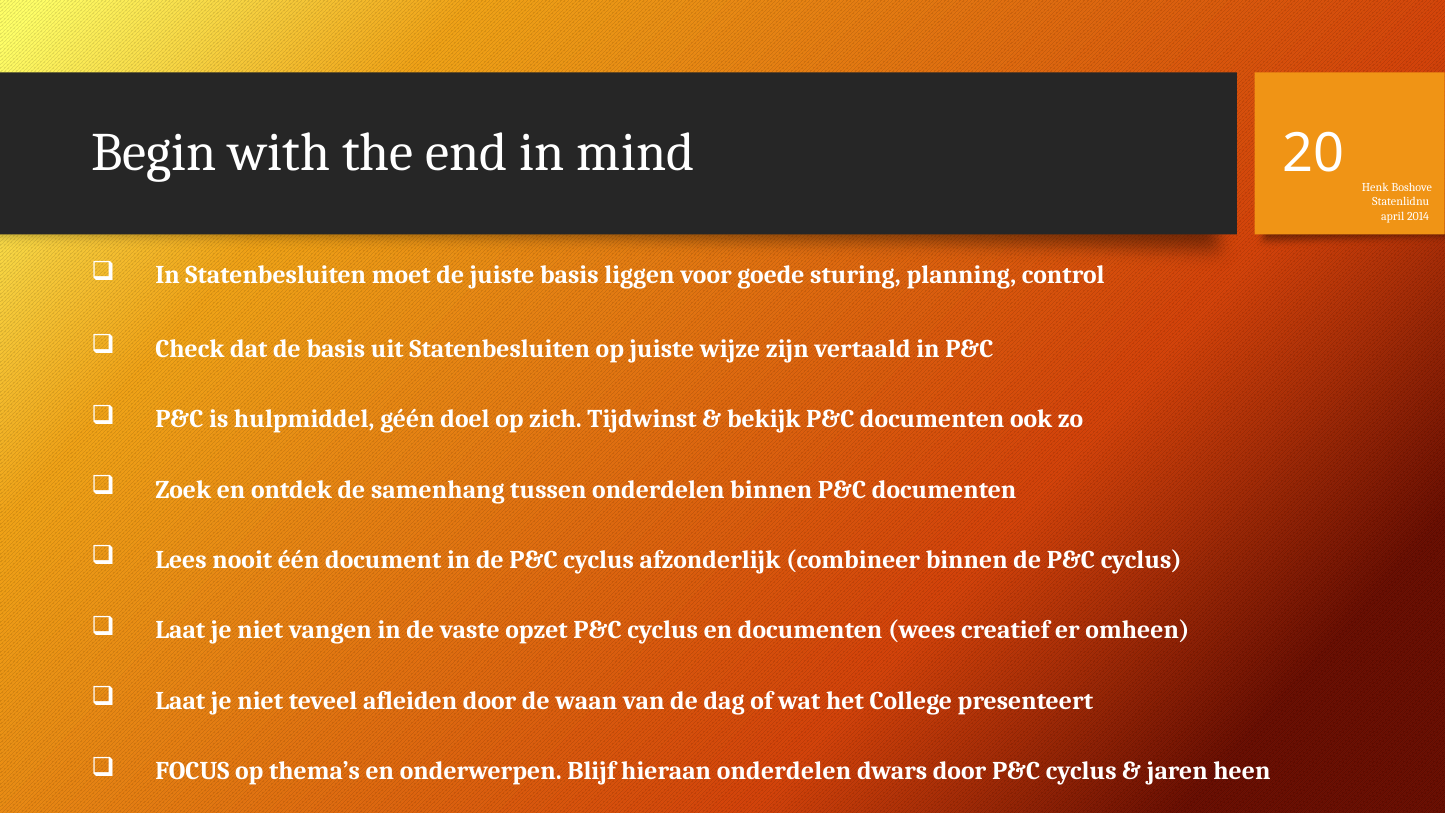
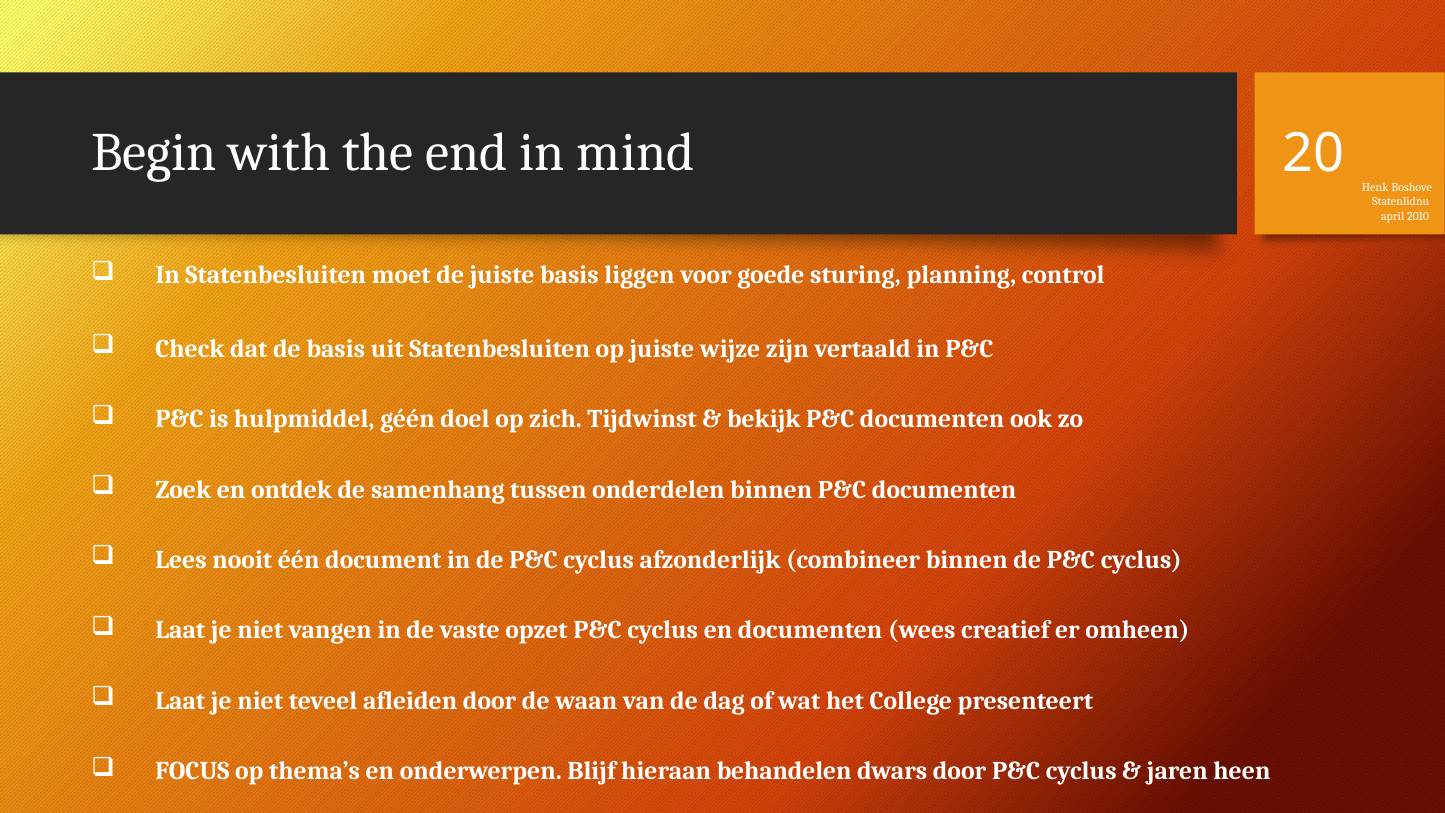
2014: 2014 -> 2010
hieraan onderdelen: onderdelen -> behandelen
